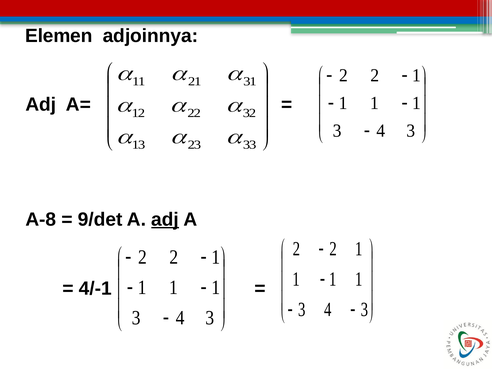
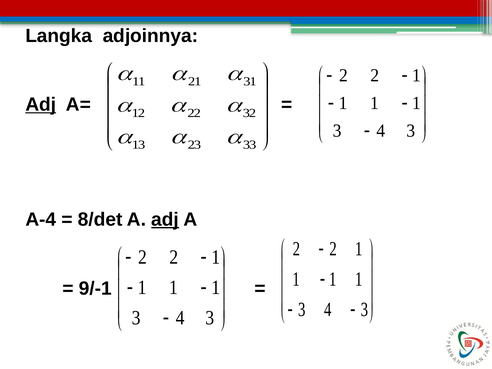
Elemen: Elemen -> Langka
Adj at (41, 105) underline: none -> present
A-8: A-8 -> A-4
9/det: 9/det -> 8/det
4/-1: 4/-1 -> 9/-1
